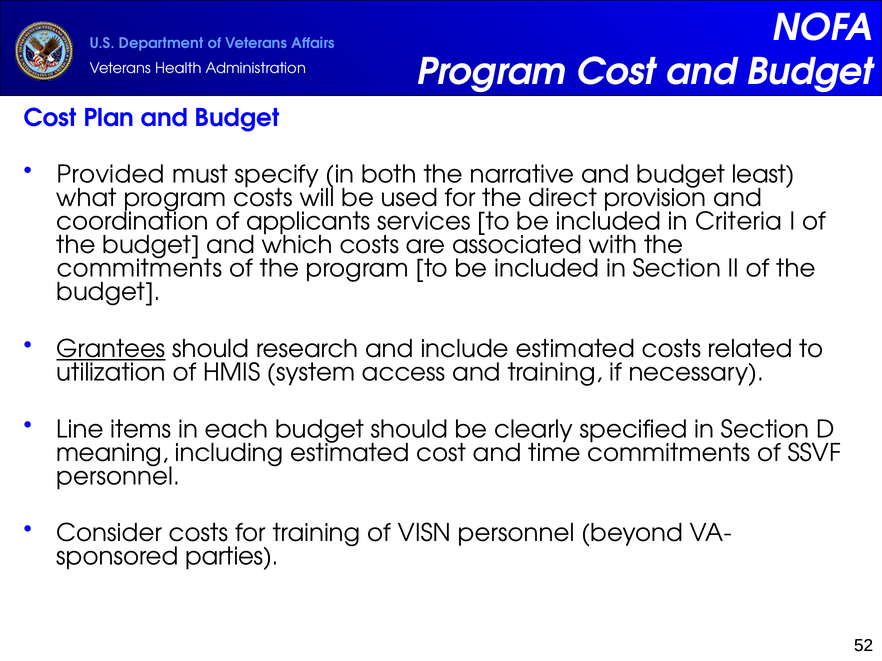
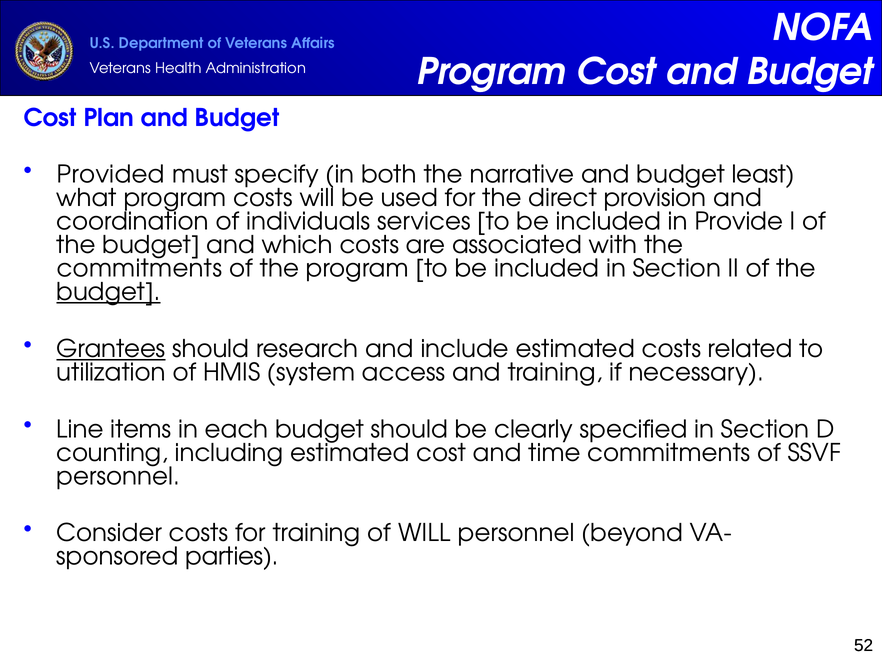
applicants: applicants -> individuals
Criteria: Criteria -> Provide
budget at (108, 293) underline: none -> present
meaning: meaning -> counting
of VISN: VISN -> WILL
